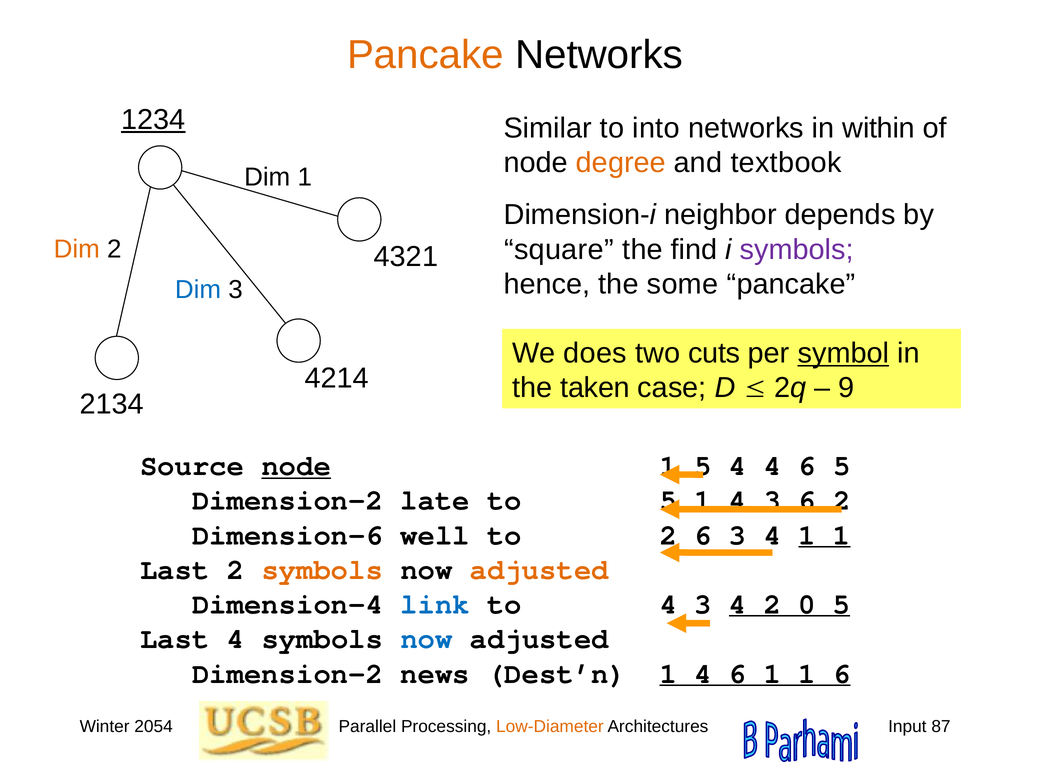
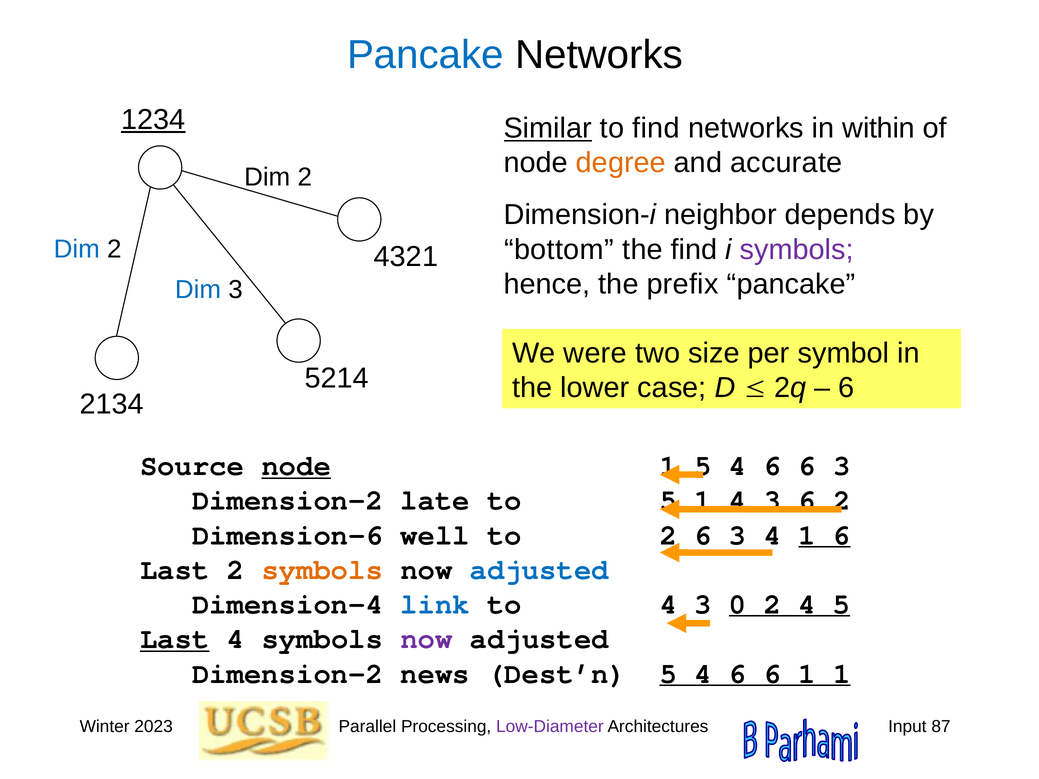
Pancake at (425, 55) colour: orange -> blue
Similar underline: none -> present
to into: into -> find
textbook: textbook -> accurate
1 at (305, 177): 1 -> 2
square: square -> bottom
Dim at (77, 249) colour: orange -> blue
some: some -> prefix
does: does -> were
cuts: cuts -> size
symbol underline: present -> none
4214: 4214 -> 5214
taken: taken -> lower
9 at (846, 388): 9 -> 6
4 at (772, 466): 4 -> 6
5 at (842, 466): 5 -> 3
1 at (842, 535): 1 -> 6
adjusted at (539, 570) colour: orange -> blue
4 at (738, 604): 4 -> 0
2 0: 0 -> 4
Last at (175, 639) underline: none -> present
now at (427, 639) colour: blue -> purple
Dest’n 1: 1 -> 5
1 at (772, 674): 1 -> 6
1 6: 6 -> 1
2054: 2054 -> 2023
Low-Diameter colour: orange -> purple
